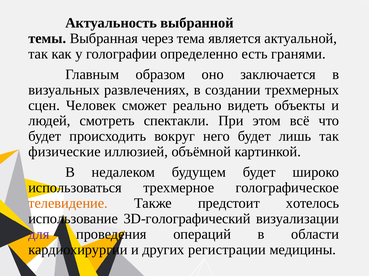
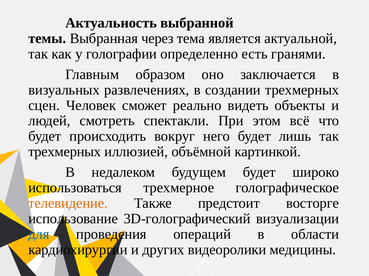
физические at (65, 152): физические -> трехмерных
хотелось: хотелось -> восторге
для colour: purple -> blue
регистрации: регистрации -> видеоролики
